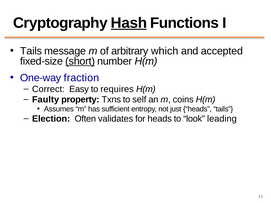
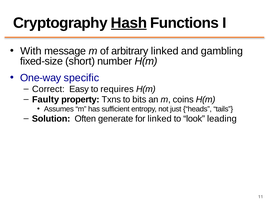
Tails at (31, 51): Tails -> With
arbitrary which: which -> linked
accepted: accepted -> gambling
short underline: present -> none
fraction: fraction -> specific
self: self -> bits
Election: Election -> Solution
validates: validates -> generate
for heads: heads -> linked
